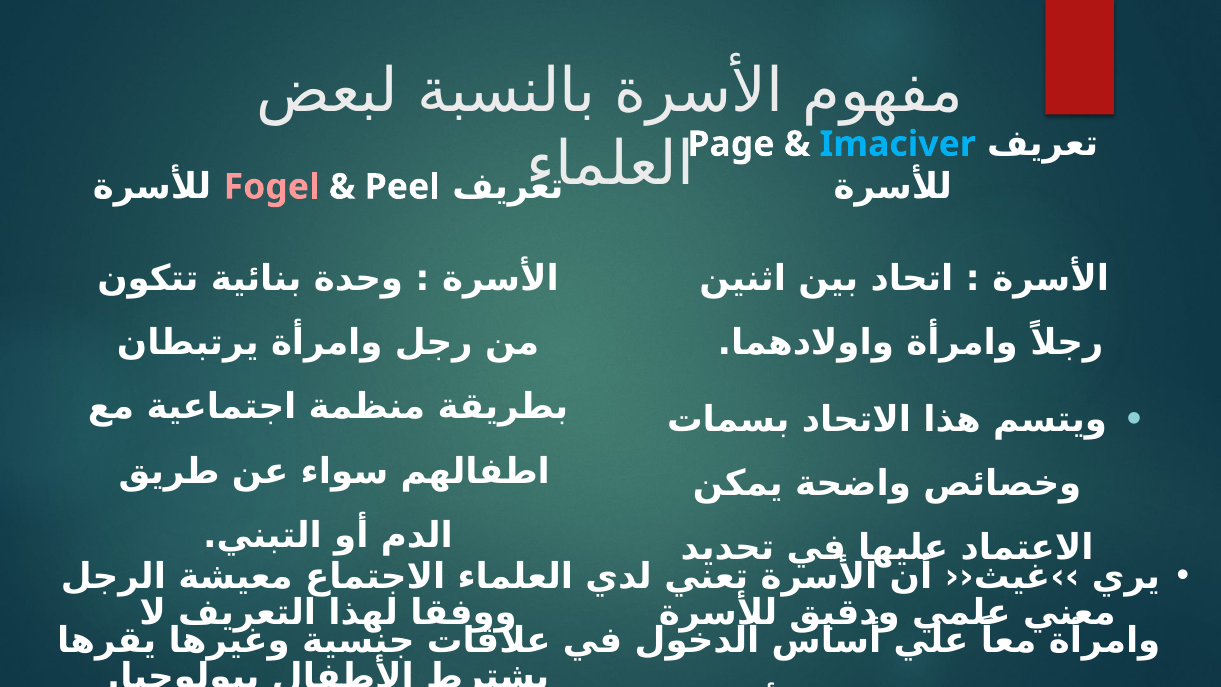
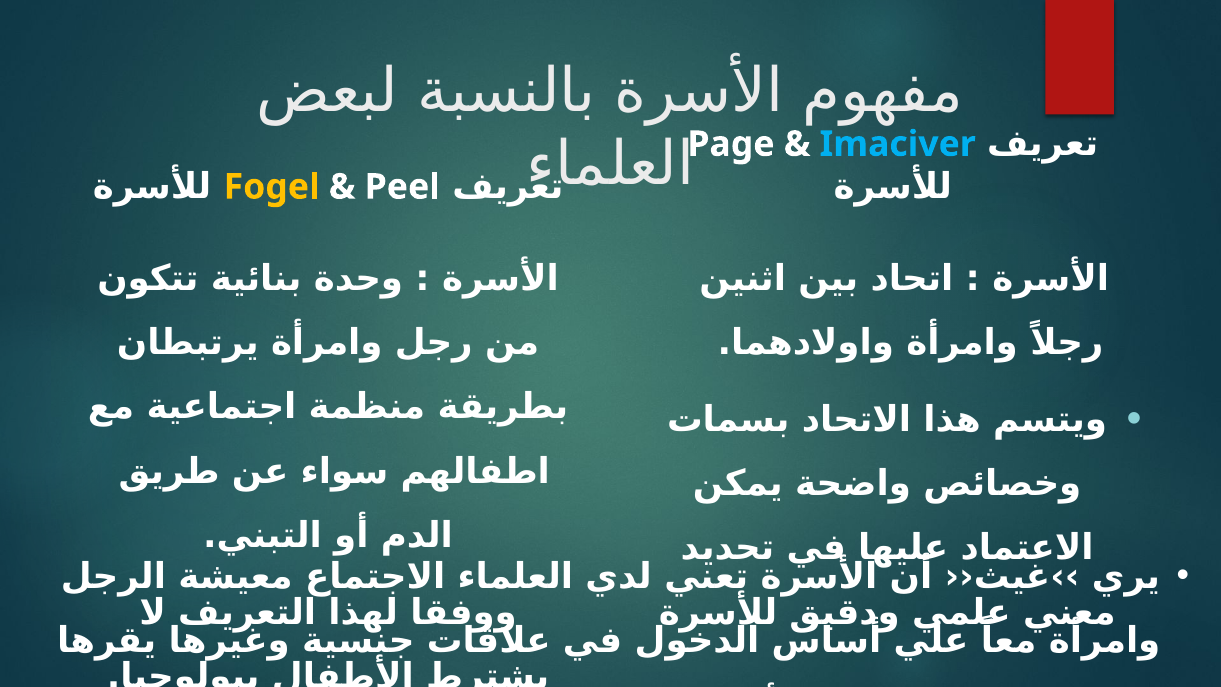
Fogel colour: pink -> yellow
